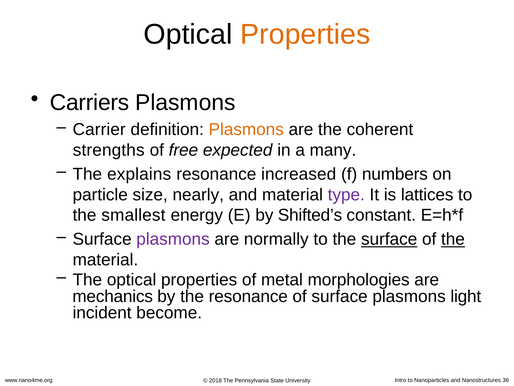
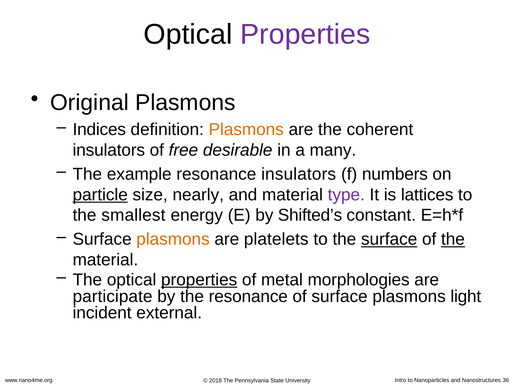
Properties at (305, 34) colour: orange -> purple
Carriers: Carriers -> Original
Carrier: Carrier -> Indices
strengths at (109, 150): strengths -> insulators
expected: expected -> desirable
explains: explains -> example
resonance increased: increased -> insulators
particle underline: none -> present
plasmons at (173, 239) colour: purple -> orange
normally: normally -> platelets
properties at (199, 280) underline: none -> present
mechanics: mechanics -> participate
become: become -> external
